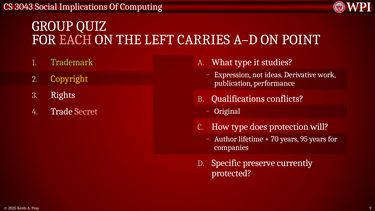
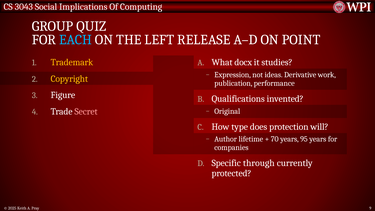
EACH colour: pink -> light blue
CARRIES: CARRIES -> RELEASE
Trademark colour: light green -> yellow
What type: type -> docx
Rights: Rights -> Figure
conflicts: conflicts -> invented
preserve: preserve -> through
